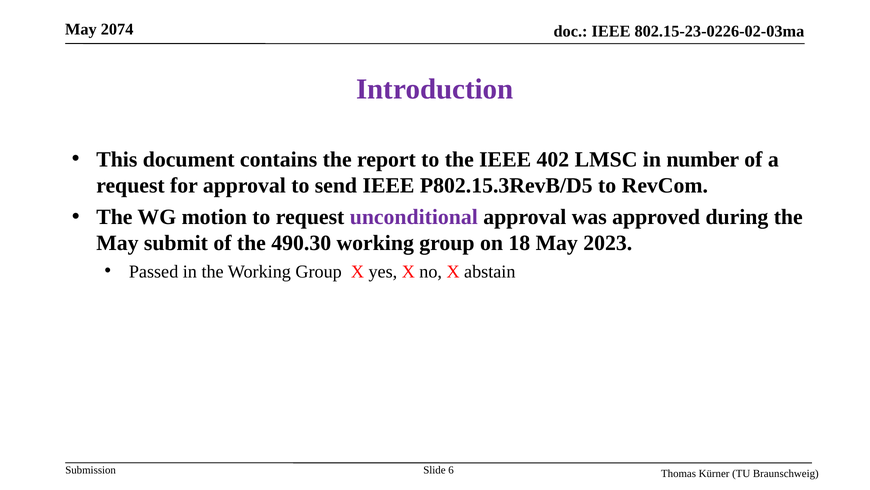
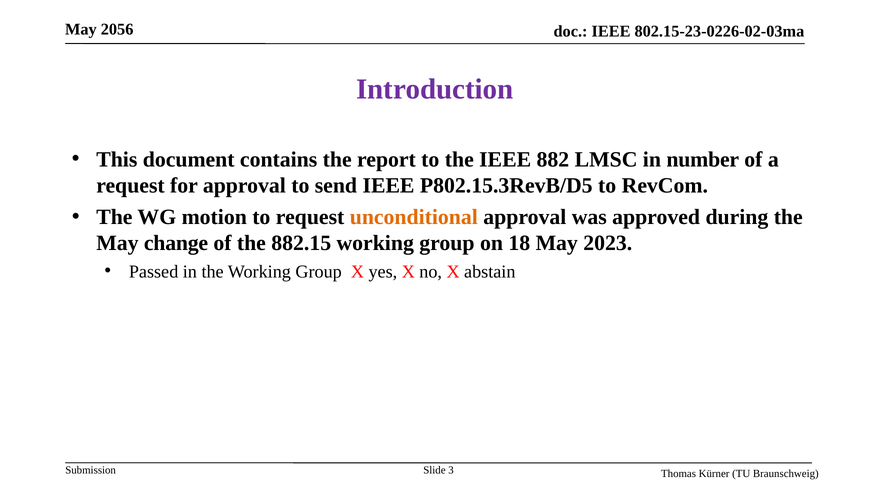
2074: 2074 -> 2056
402: 402 -> 882
unconditional colour: purple -> orange
submit: submit -> change
490.30: 490.30 -> 882.15
6: 6 -> 3
